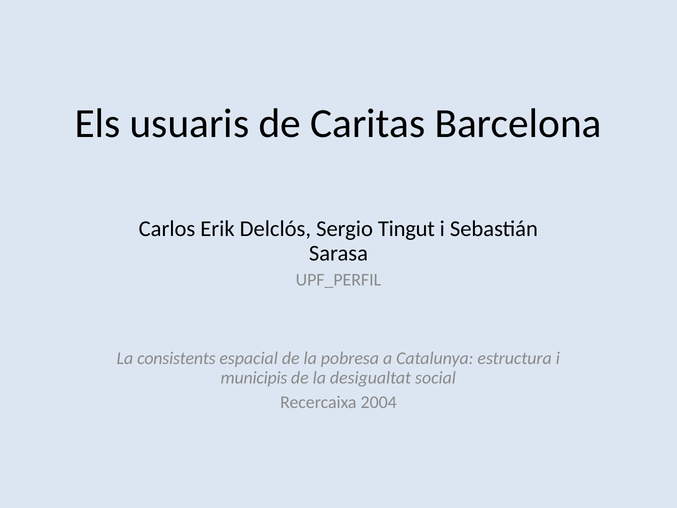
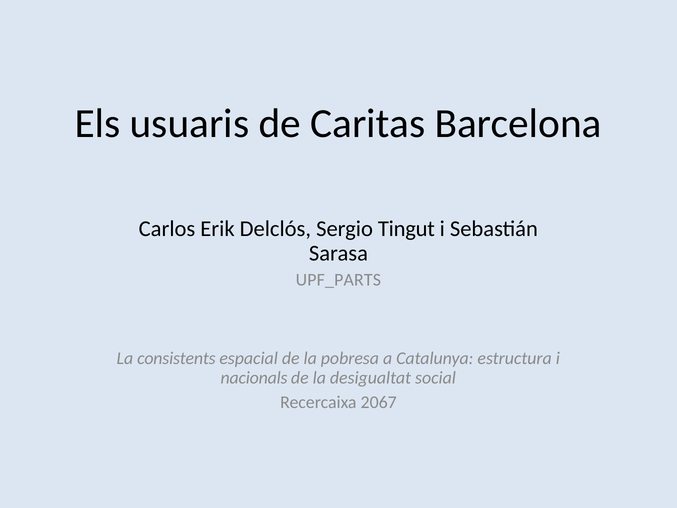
UPF_PERFIL: UPF_PERFIL -> UPF_PARTS
municipis: municipis -> nacionals
2004: 2004 -> 2067
